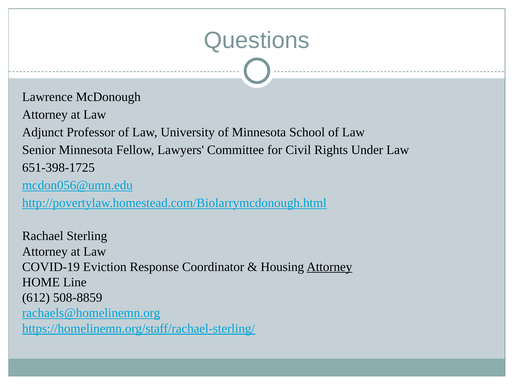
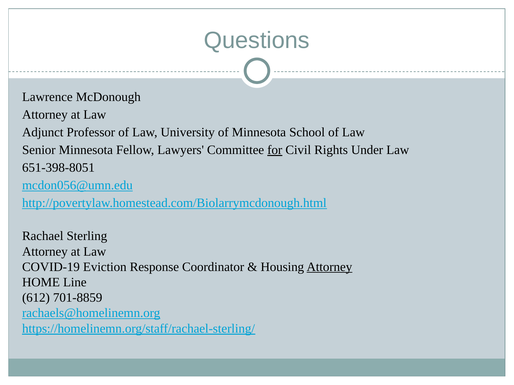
for underline: none -> present
651-398-1725: 651-398-1725 -> 651-398-8051
508-8859: 508-8859 -> 701-8859
